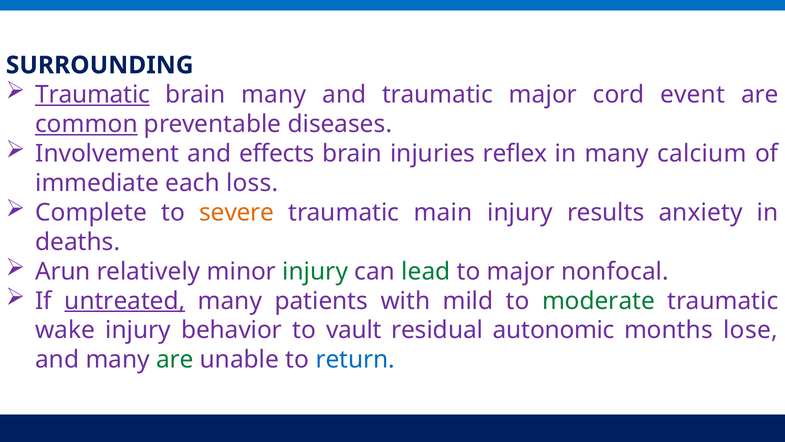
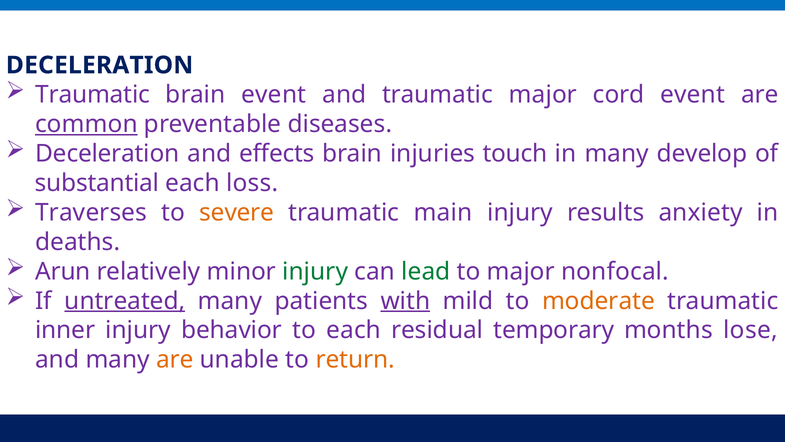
SURROUNDING at (100, 65): SURROUNDING -> DECELERATION
Traumatic at (93, 95) underline: present -> none
brain many: many -> event
Involvement at (107, 153): Involvement -> Deceleration
reflex: reflex -> touch
calcium: calcium -> develop
immediate: immediate -> substantial
Complete: Complete -> Traverses
with underline: none -> present
moderate colour: green -> orange
wake: wake -> inner
to vault: vault -> each
autonomic: autonomic -> temporary
are at (175, 360) colour: green -> orange
return colour: blue -> orange
